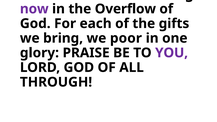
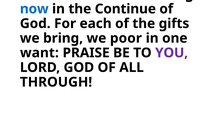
now colour: purple -> blue
Overflow: Overflow -> Continue
glory at (39, 53): glory -> want
